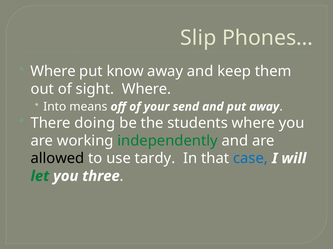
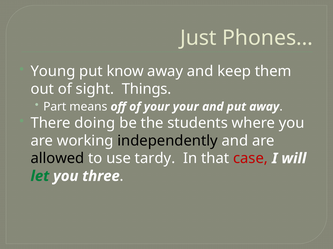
Slip: Slip -> Just
Where at (53, 72): Where -> Young
sight Where: Where -> Things
Into: Into -> Part
your send: send -> your
independently colour: green -> black
case colour: blue -> red
